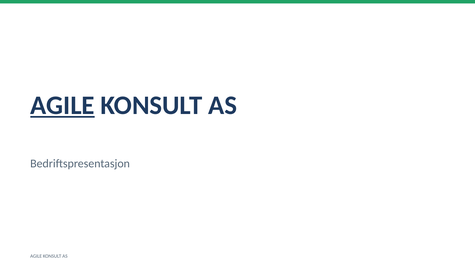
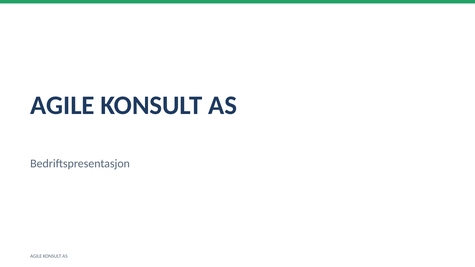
AGILE at (62, 105) underline: present -> none
